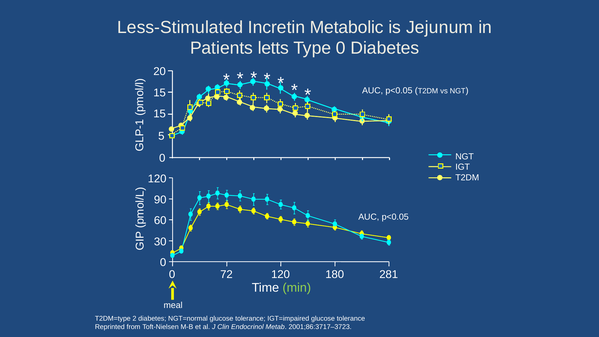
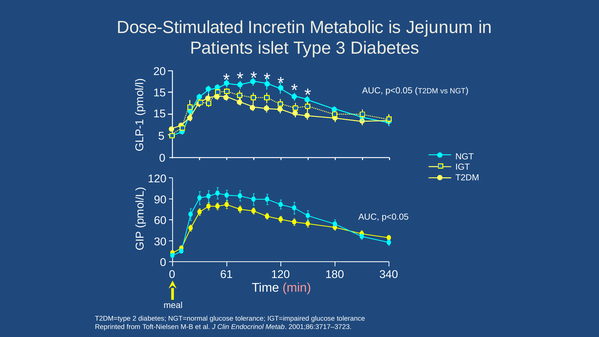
Less-Stimulated: Less-Stimulated -> Dose-Stimulated
letts: letts -> islet
Type 0: 0 -> 3
72: 72 -> 61
281: 281 -> 340
min colour: light green -> pink
